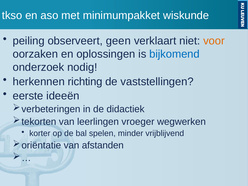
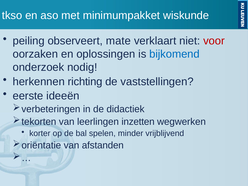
geen: geen -> mate
voor colour: orange -> red
vroeger: vroeger -> inzetten
